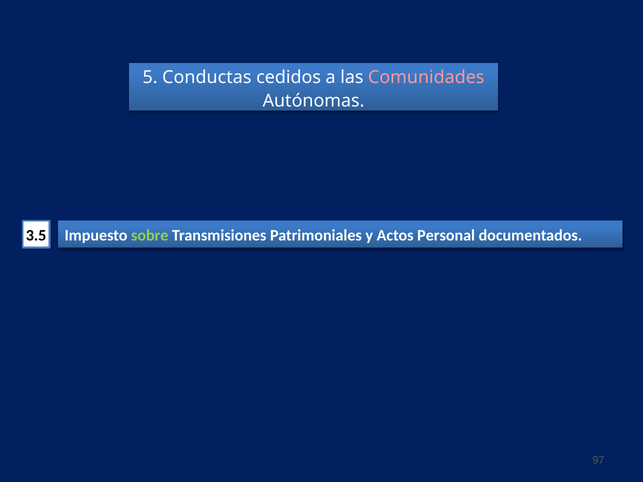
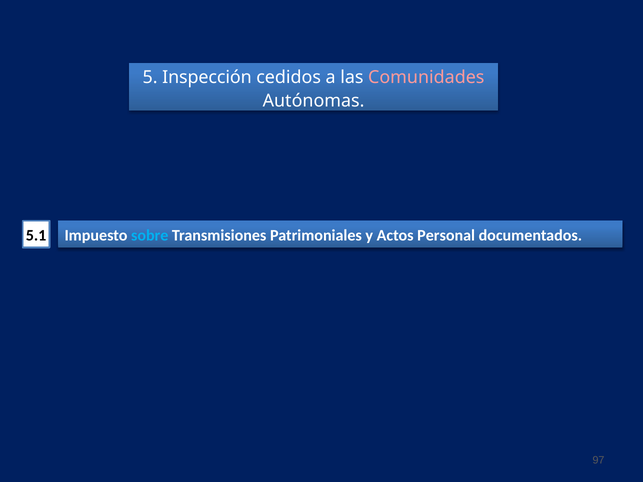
Conductas: Conductas -> Inspección
3.5: 3.5 -> 5.1
sobre colour: light green -> light blue
